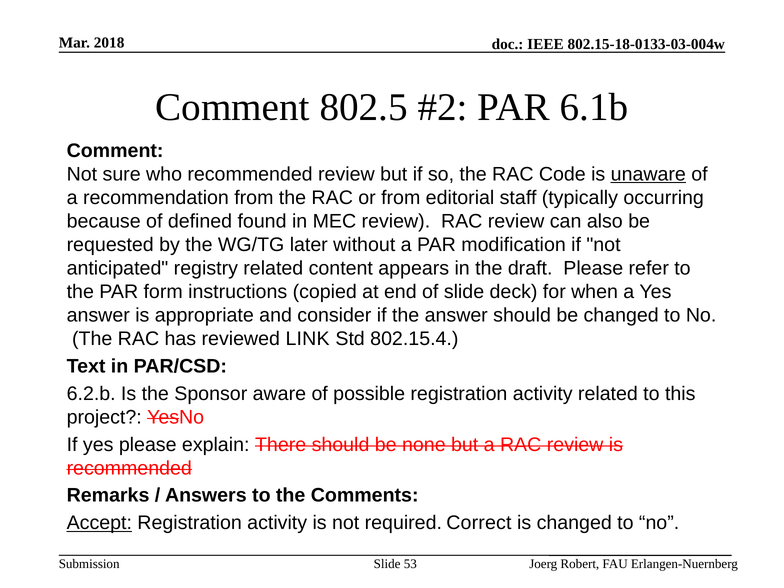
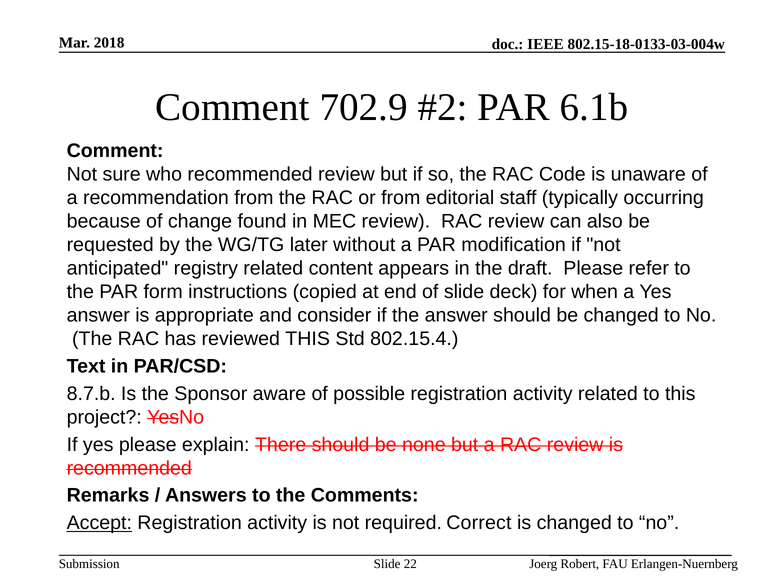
802.5: 802.5 -> 702.9
unaware underline: present -> none
defined: defined -> change
reviewed LINK: LINK -> THIS
6.2.b: 6.2.b -> 8.7.b
53: 53 -> 22
